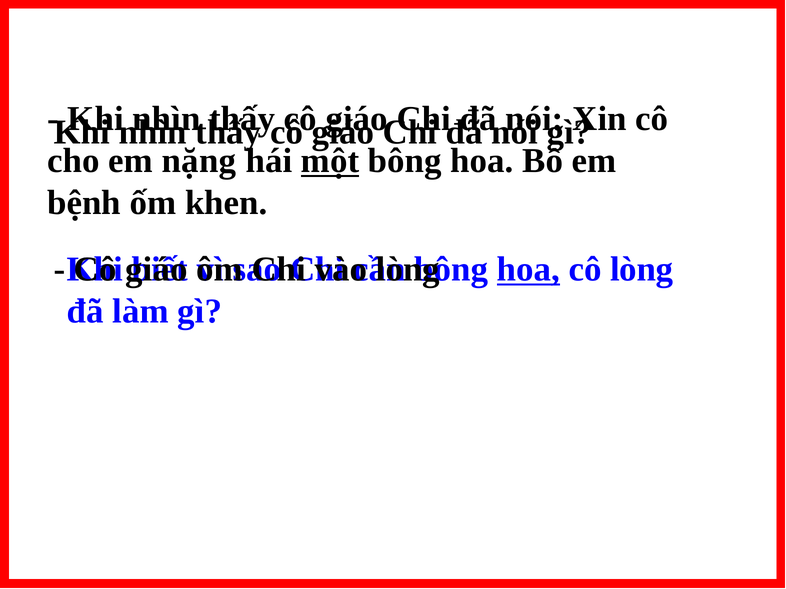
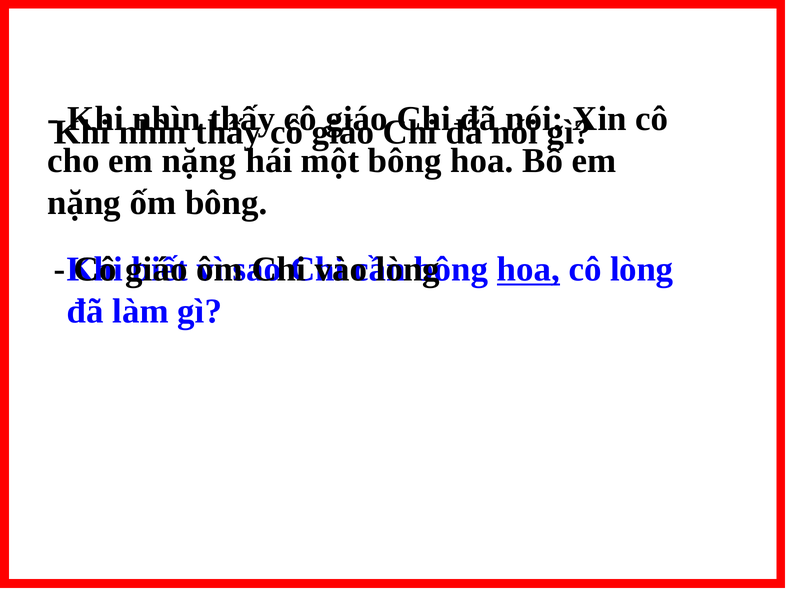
một underline: present -> none
bệnh at (84, 203): bệnh -> nặng
ốm khen: khen -> bông
